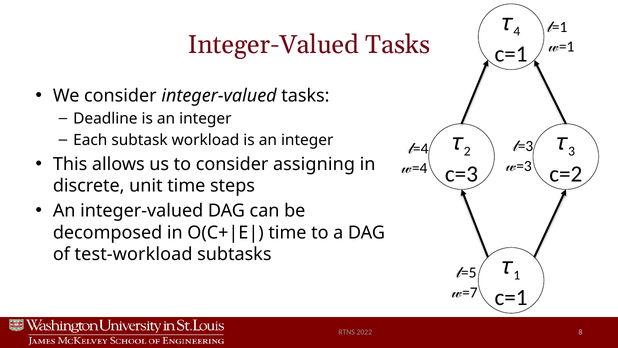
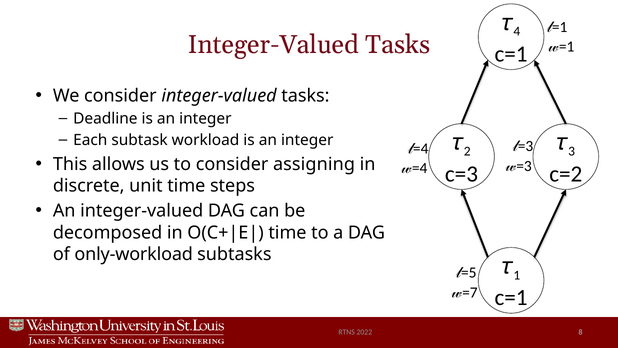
test-workload: test-workload -> only-workload
